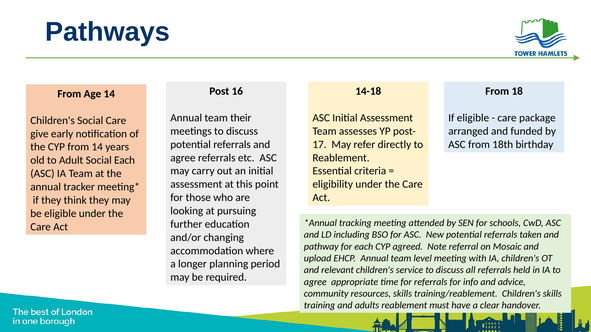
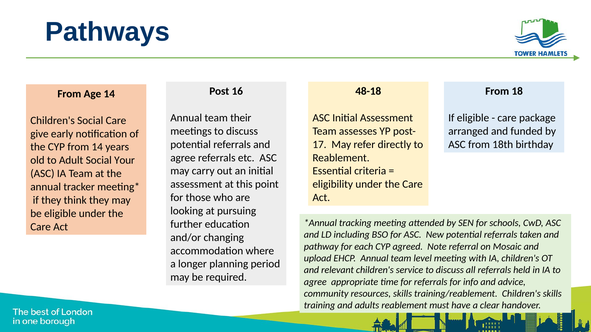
14-18: 14-18 -> 48-18
Social Each: Each -> Your
